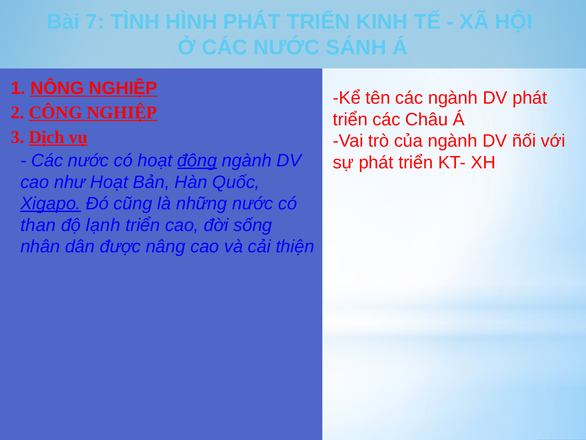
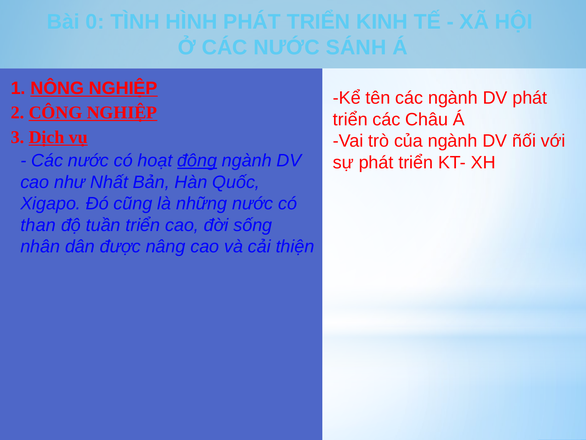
7: 7 -> 0
như Hoạt: Hoạt -> Nhất
Xigapo underline: present -> none
lạnh: lạnh -> tuần
